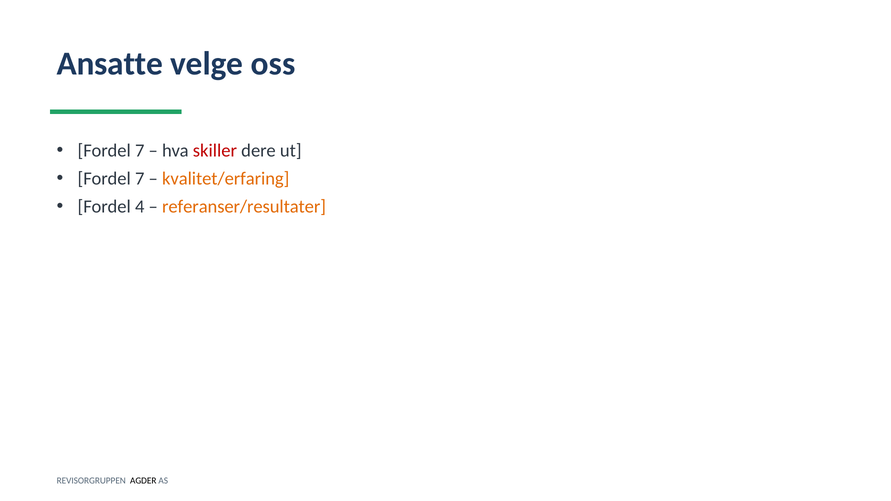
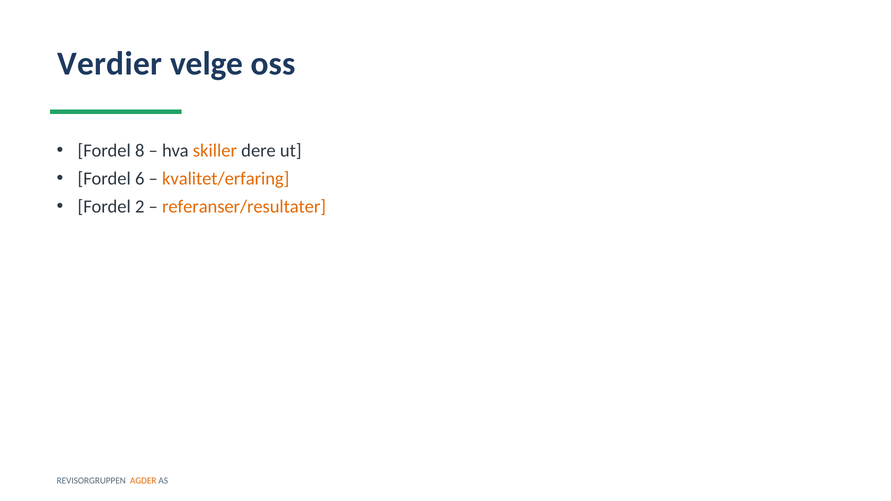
Ansatte: Ansatte -> Verdier
7 at (140, 151): 7 -> 8
skiller colour: red -> orange
7 at (140, 179): 7 -> 6
4: 4 -> 2
AGDER colour: black -> orange
